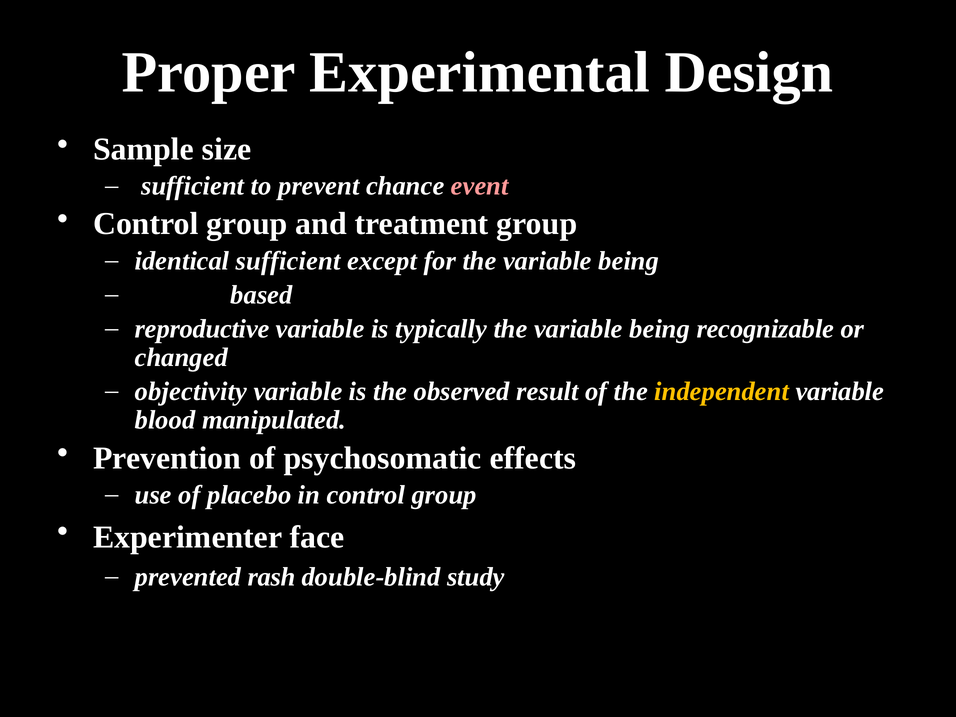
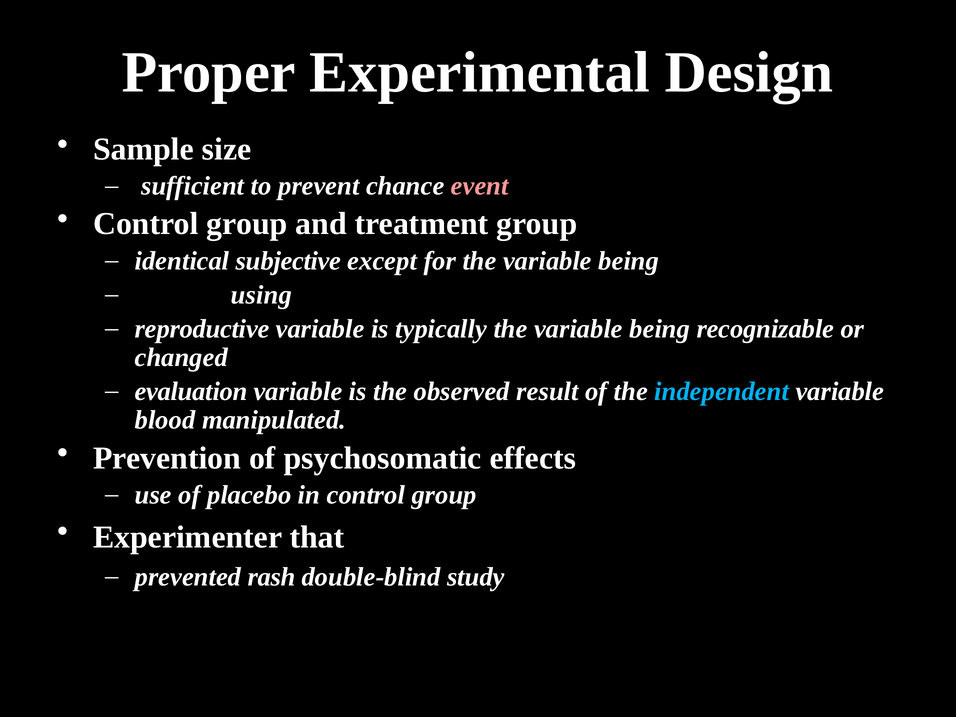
identical sufficient: sufficient -> subjective
based: based -> using
objectivity: objectivity -> evaluation
independent colour: yellow -> light blue
face: face -> that
